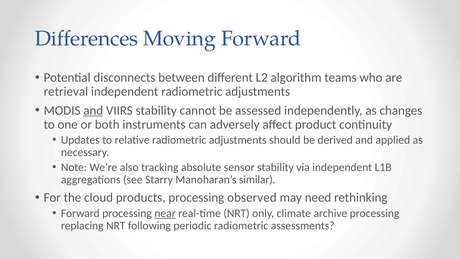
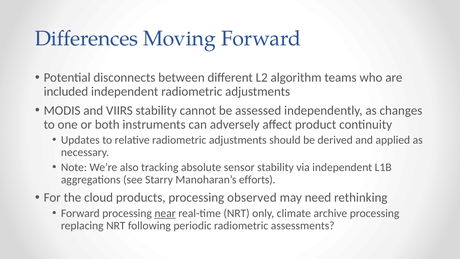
retrieval: retrieval -> included
and at (93, 110) underline: present -> none
similar: similar -> efforts
